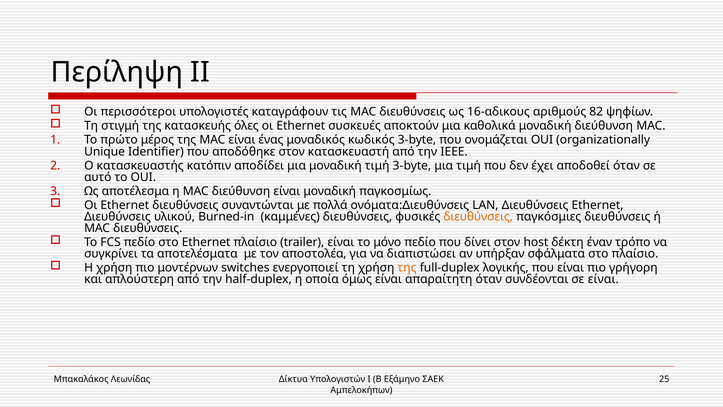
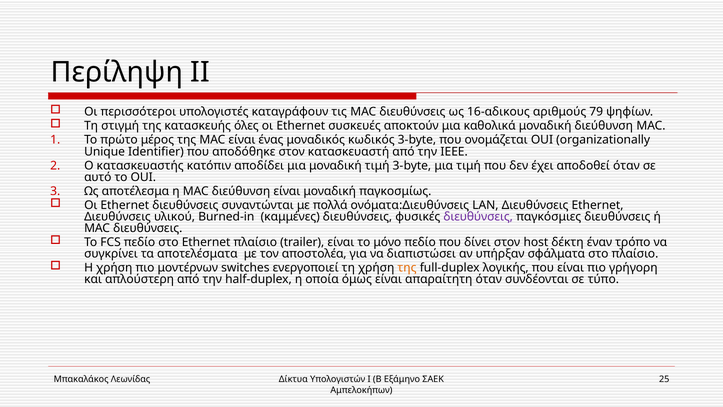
82: 82 -> 79
διευθύνσεις at (478, 217) colour: orange -> purple
σε είναι: είναι -> τύπο
